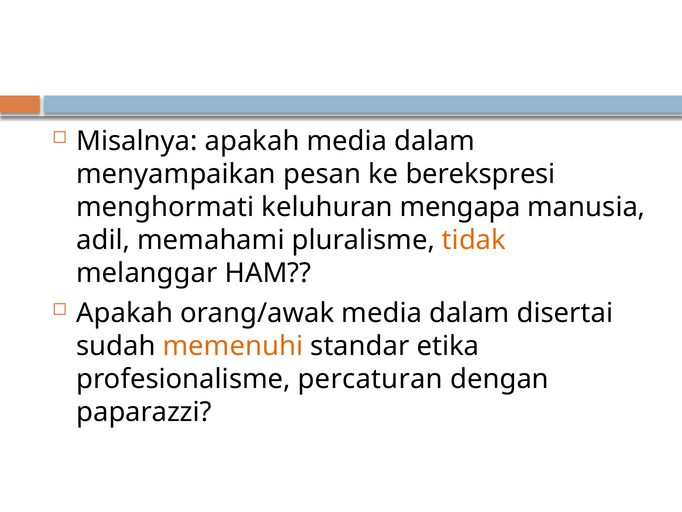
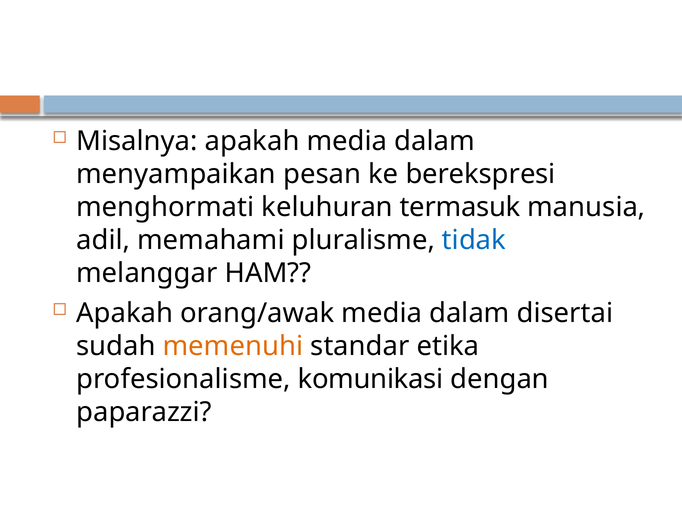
mengapa: mengapa -> termasuk
tidak colour: orange -> blue
percaturan: percaturan -> komunikasi
